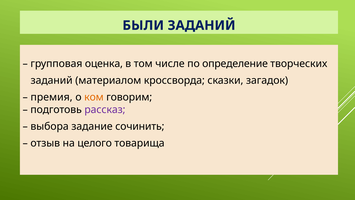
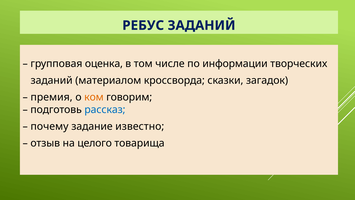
БЫЛИ: БЫЛИ -> РЕБУС
определение: определение -> информации
рассказ colour: purple -> blue
выбора: выбора -> почему
сочинить: сочинить -> известно
